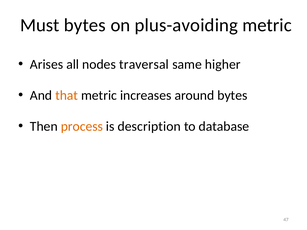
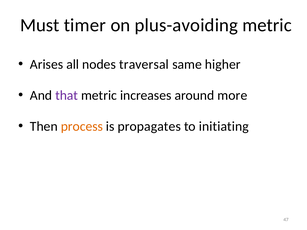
Must bytes: bytes -> timer
that colour: orange -> purple
around bytes: bytes -> more
description: description -> propagates
database: database -> initiating
